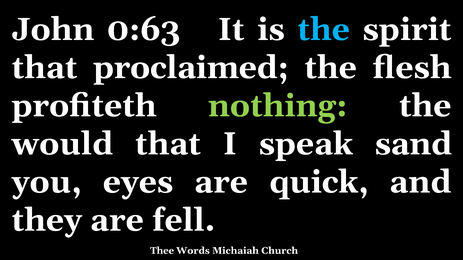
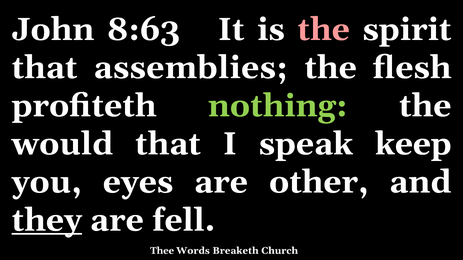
0:63: 0:63 -> 8:63
the at (324, 30) colour: light blue -> pink
proclaimed: proclaimed -> assemblies
sand: sand -> keep
quick: quick -> other
they underline: none -> present
Michaiah: Michaiah -> Breaketh
